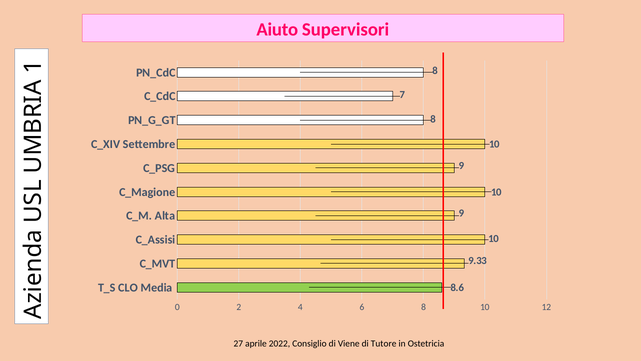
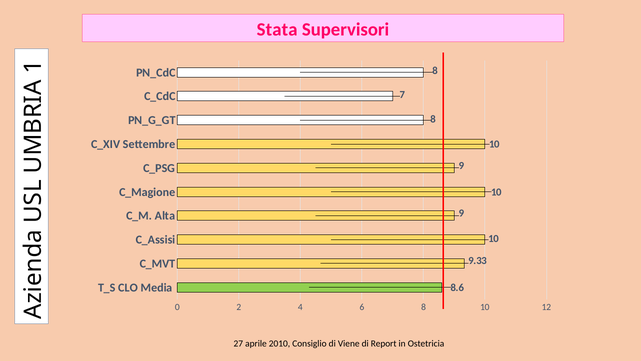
Aiuto: Aiuto -> Stata
2022: 2022 -> 2010
Tutore: Tutore -> Report
